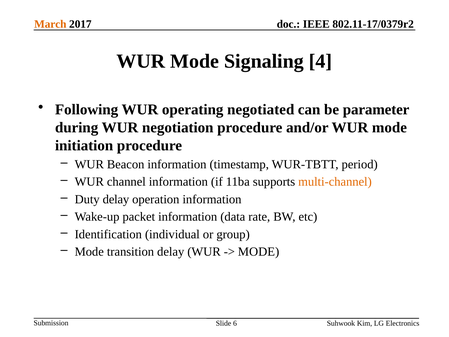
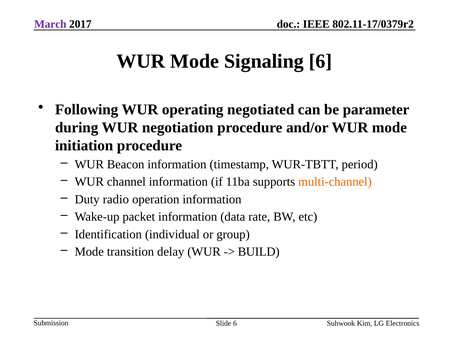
March colour: orange -> purple
Signaling 4: 4 -> 6
Duty delay: delay -> radio
MODE at (259, 252): MODE -> BUILD
